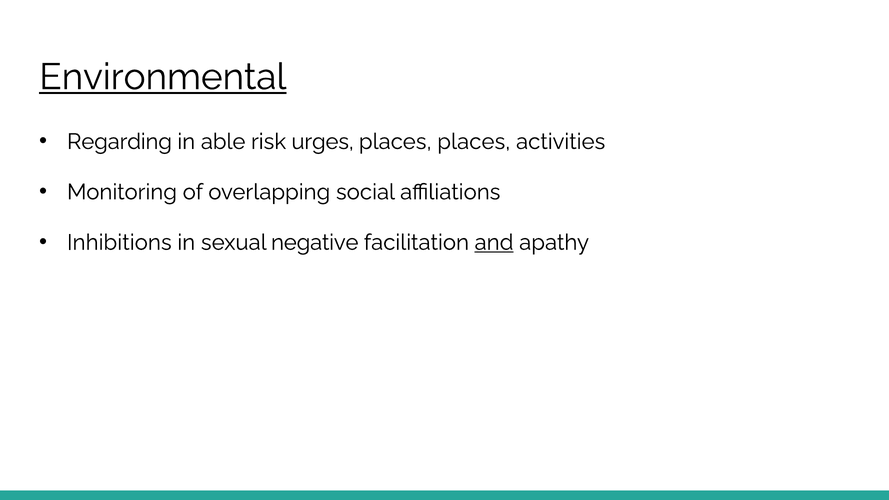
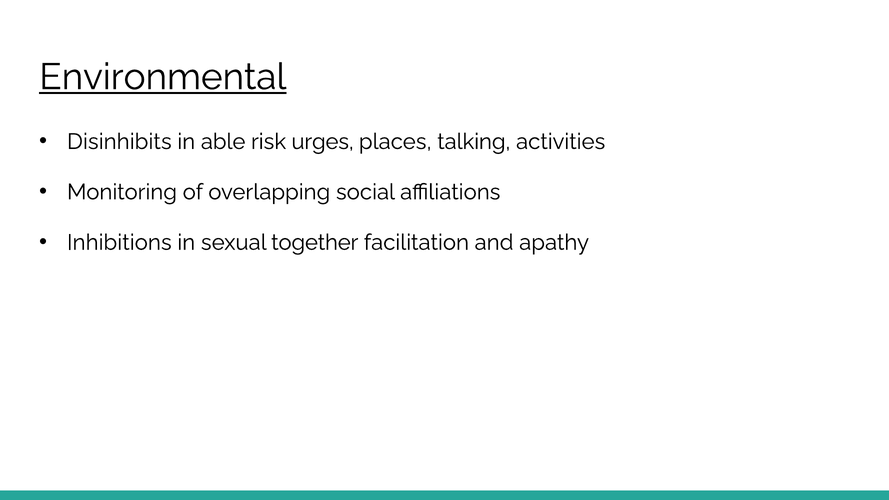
Regarding: Regarding -> Disinhibits
places places: places -> talking
negative: negative -> together
and underline: present -> none
